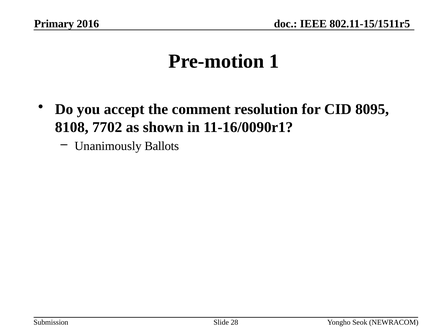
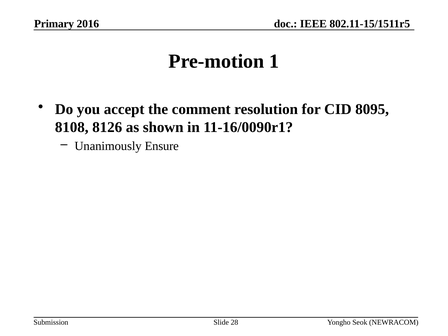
7702: 7702 -> 8126
Ballots: Ballots -> Ensure
